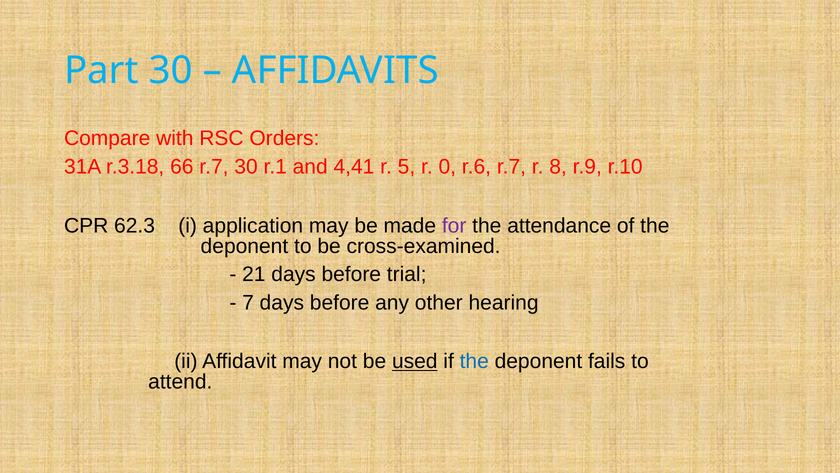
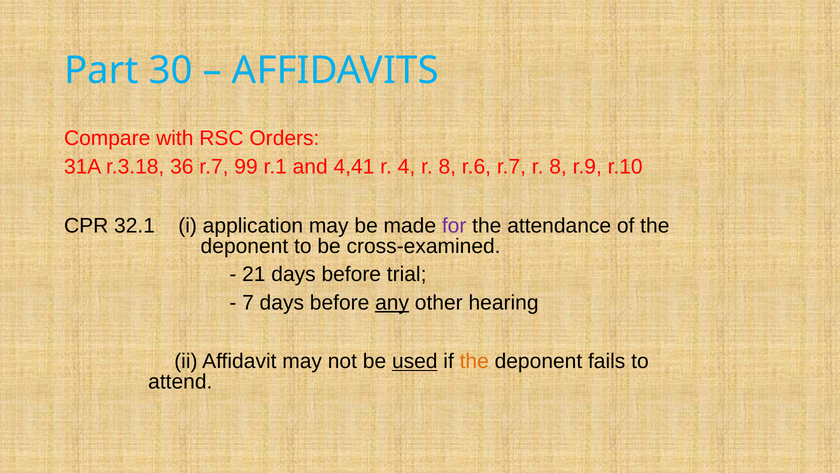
66: 66 -> 36
r.7 30: 30 -> 99
5: 5 -> 4
0 at (447, 167): 0 -> 8
62.3: 62.3 -> 32.1
any underline: none -> present
the at (474, 361) colour: blue -> orange
